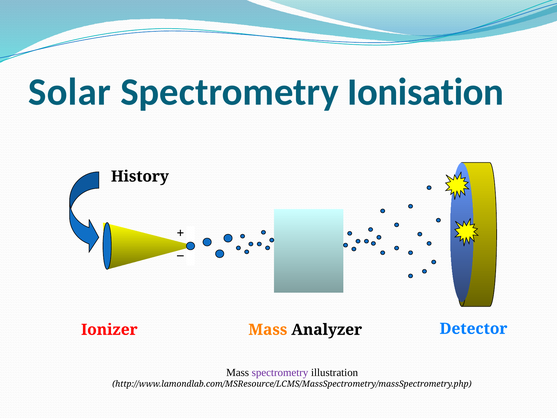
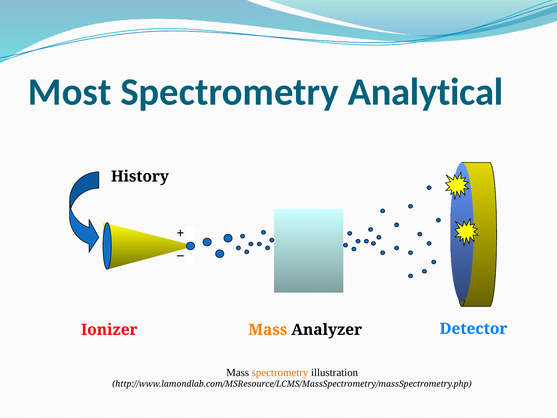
Solar: Solar -> Most
Ionisation: Ionisation -> Analytical
spectrometry at (280, 372) colour: purple -> orange
